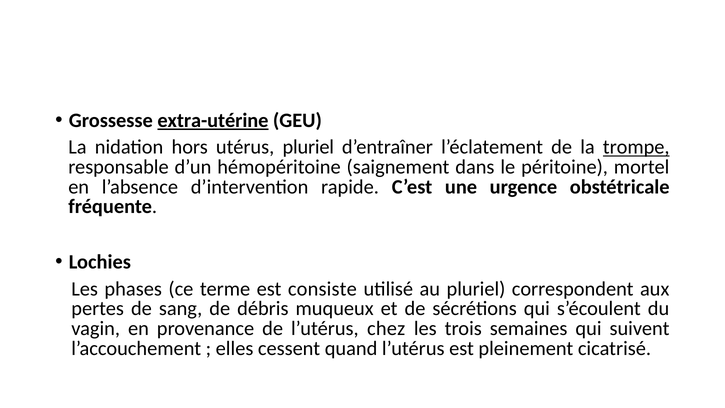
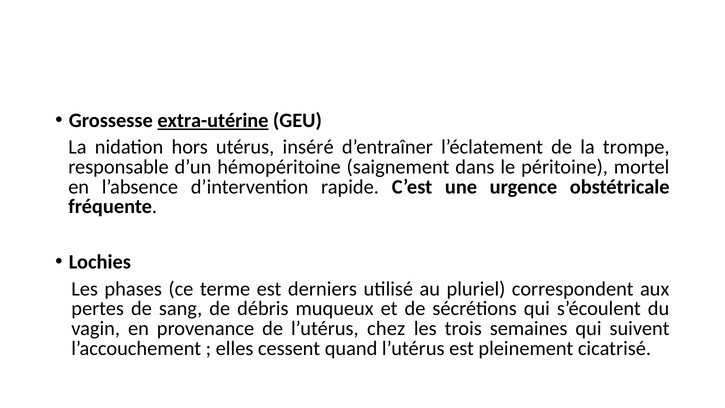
utérus pluriel: pluriel -> inséré
trompe underline: present -> none
consiste: consiste -> derniers
